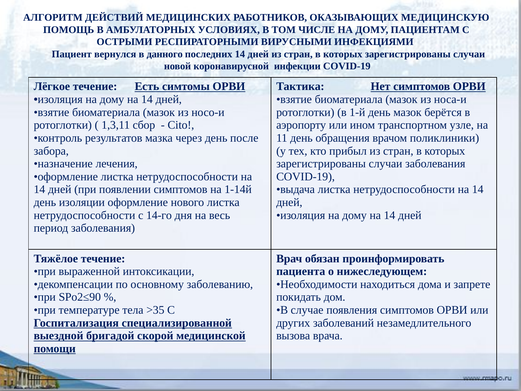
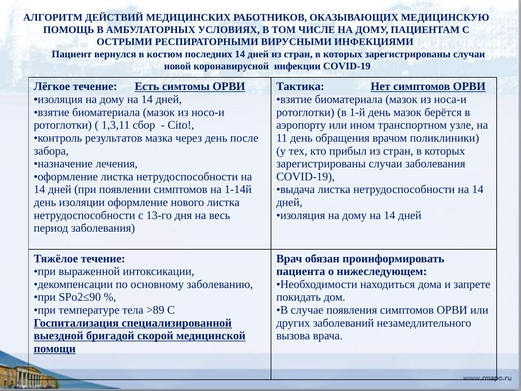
данного: данного -> костюм
14-го: 14-го -> 13-го
>35: >35 -> >89
